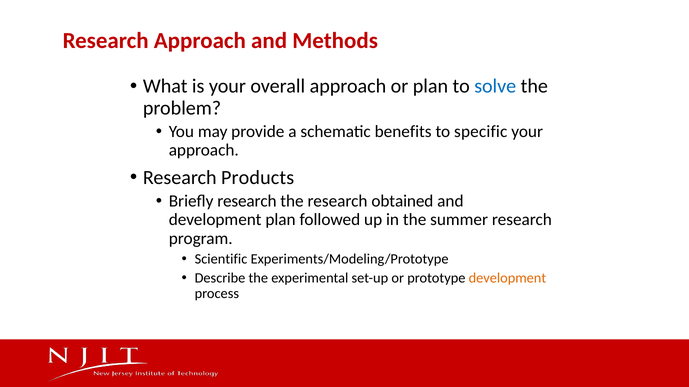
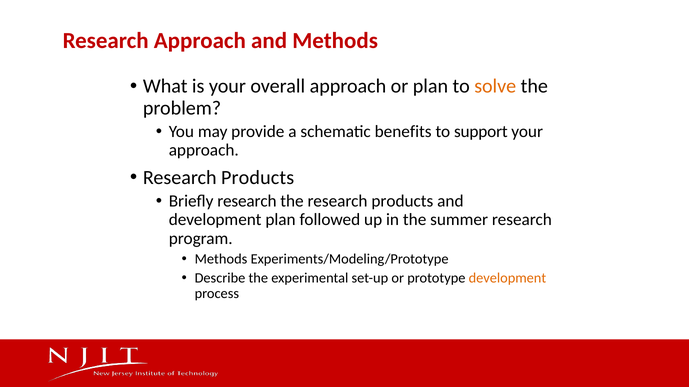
solve colour: blue -> orange
specific: specific -> support
the research obtained: obtained -> products
Scientific at (221, 259): Scientific -> Methods
